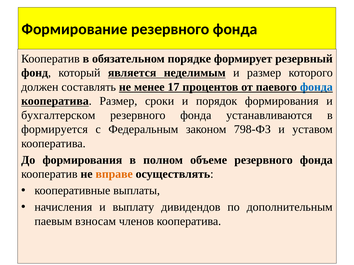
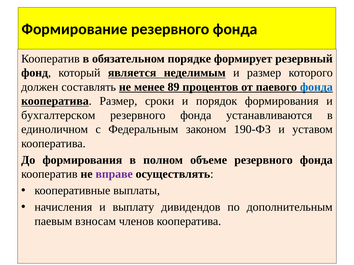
17: 17 -> 89
формируется: формируется -> единоличном
798-ФЗ: 798-ФЗ -> 190-ФЗ
вправе colour: orange -> purple
